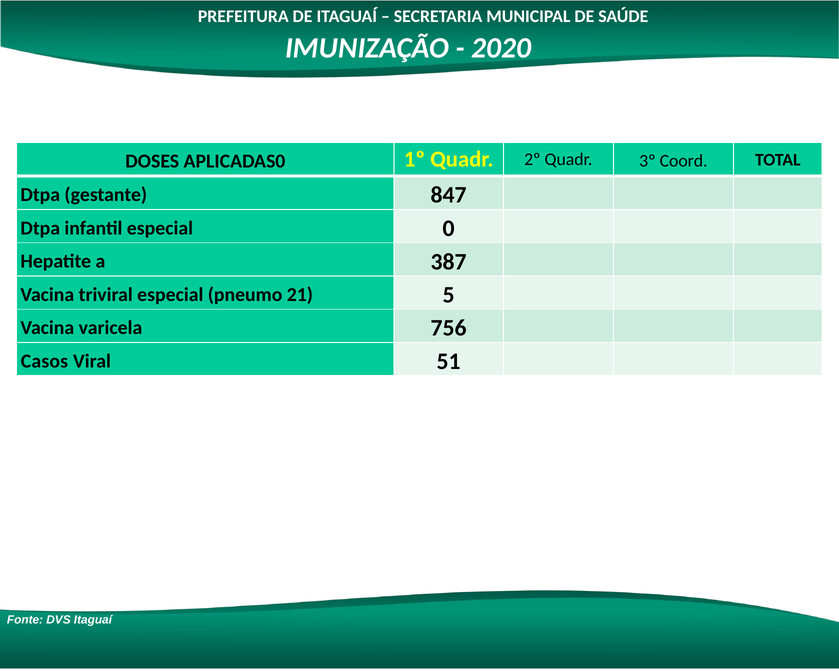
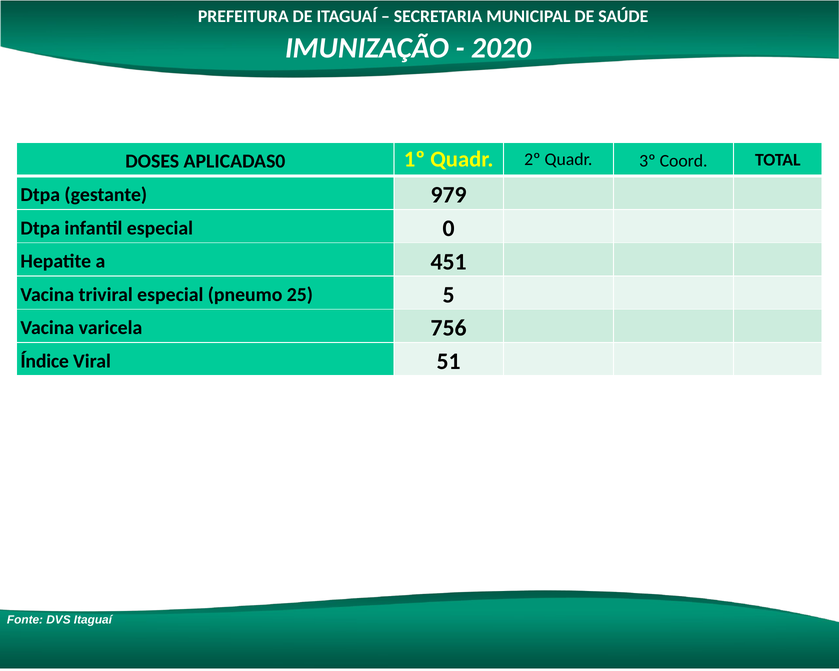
847: 847 -> 979
387: 387 -> 451
21: 21 -> 25
Casos: Casos -> Índice
